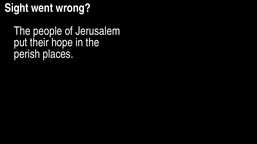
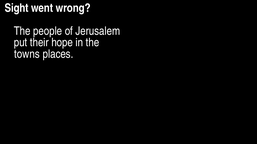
perish: perish -> towns
